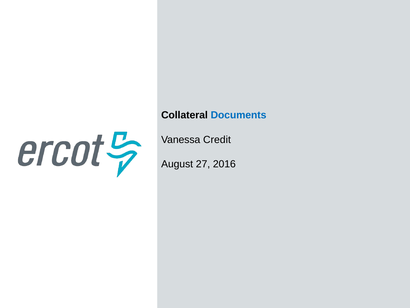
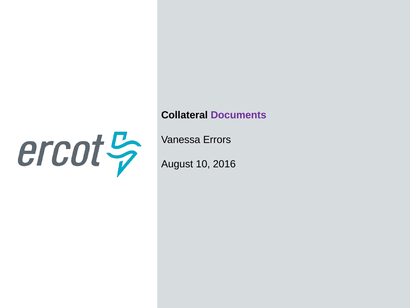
Documents colour: blue -> purple
Credit: Credit -> Errors
27: 27 -> 10
